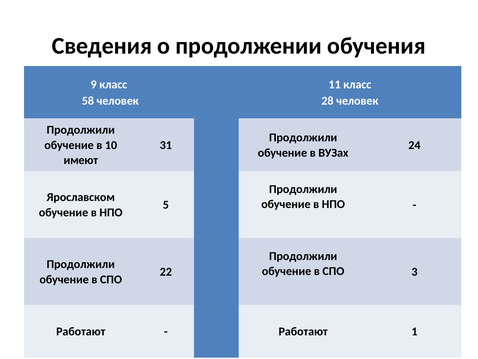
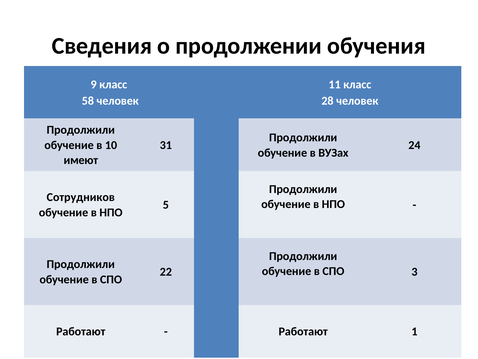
Ярославском: Ярославском -> Сотрудников
